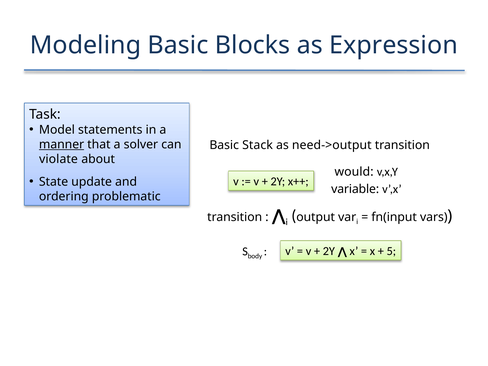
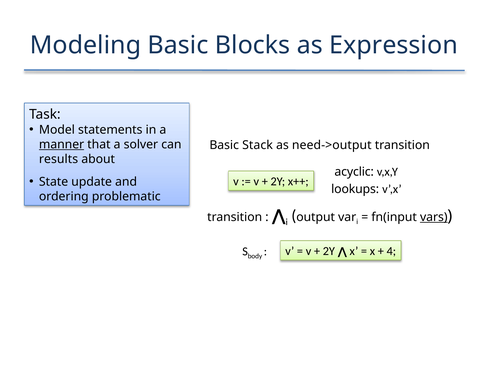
violate: violate -> results
would: would -> acyclic
variable: variable -> lookups
vars underline: none -> present
5: 5 -> 4
